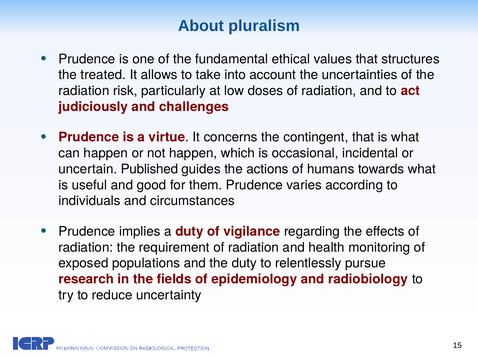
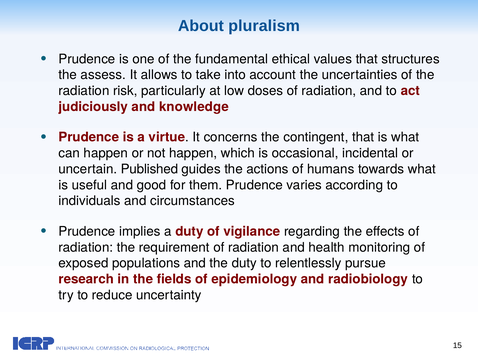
treated: treated -> assess
challenges: challenges -> knowledge
